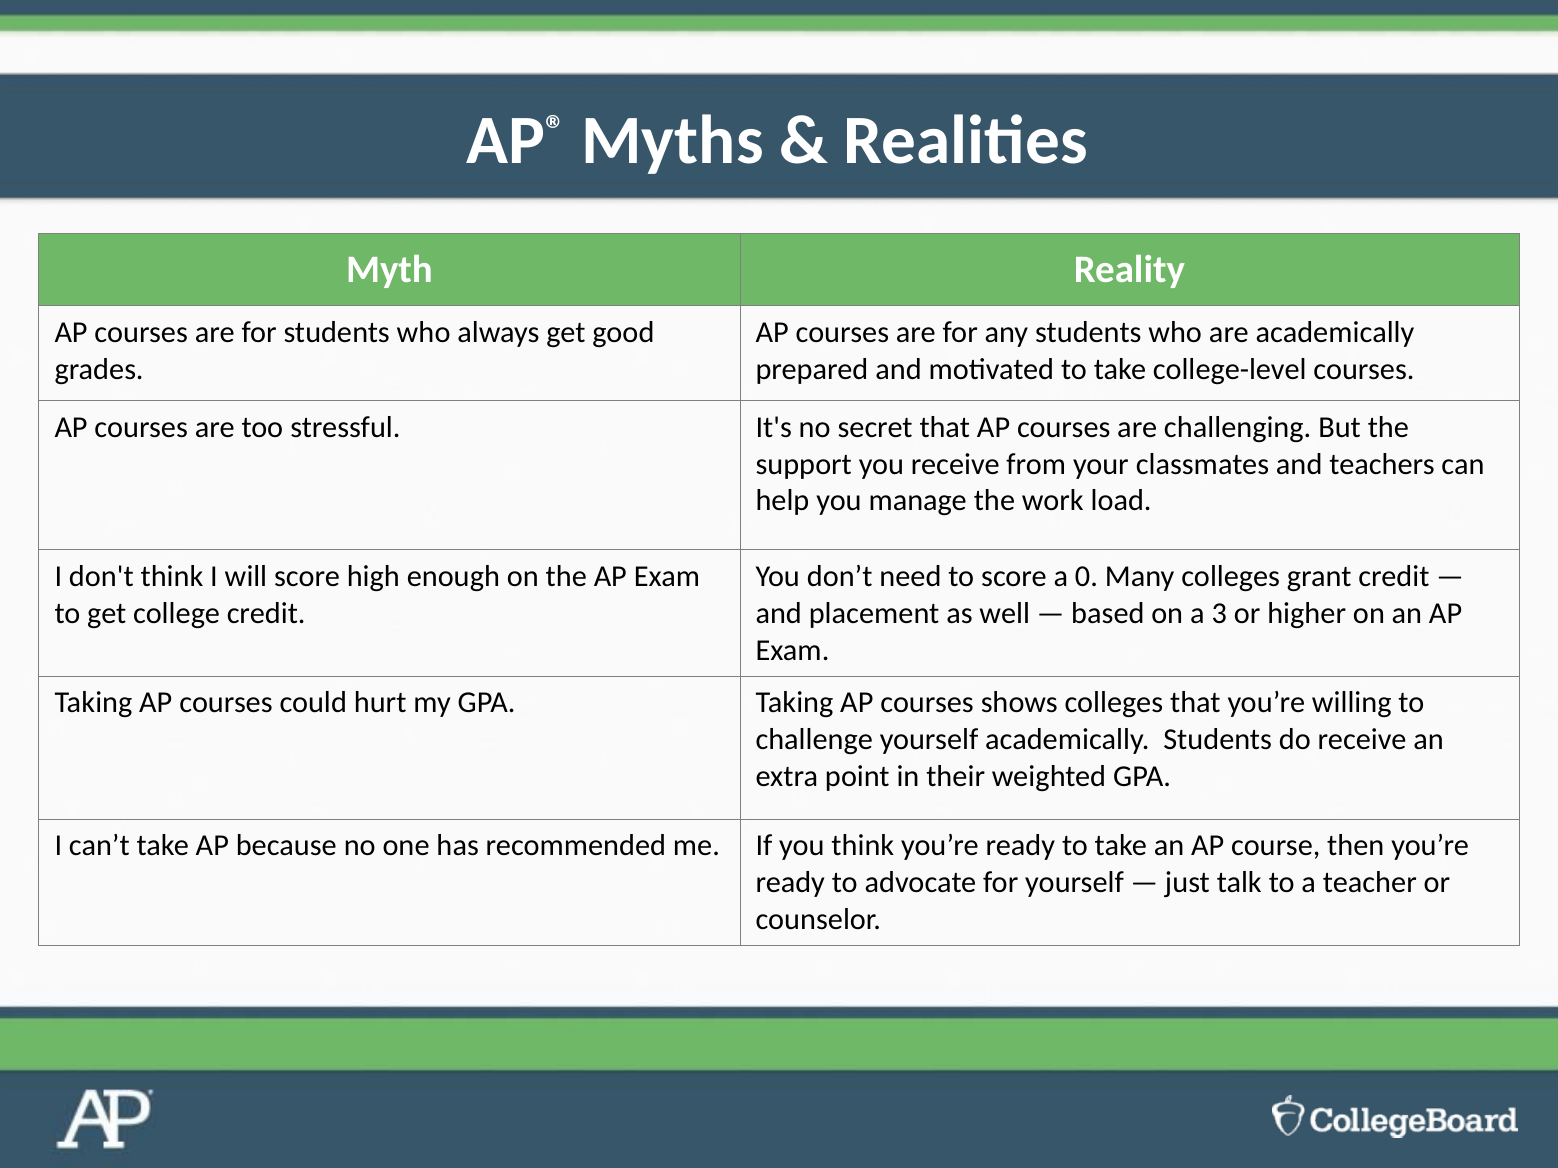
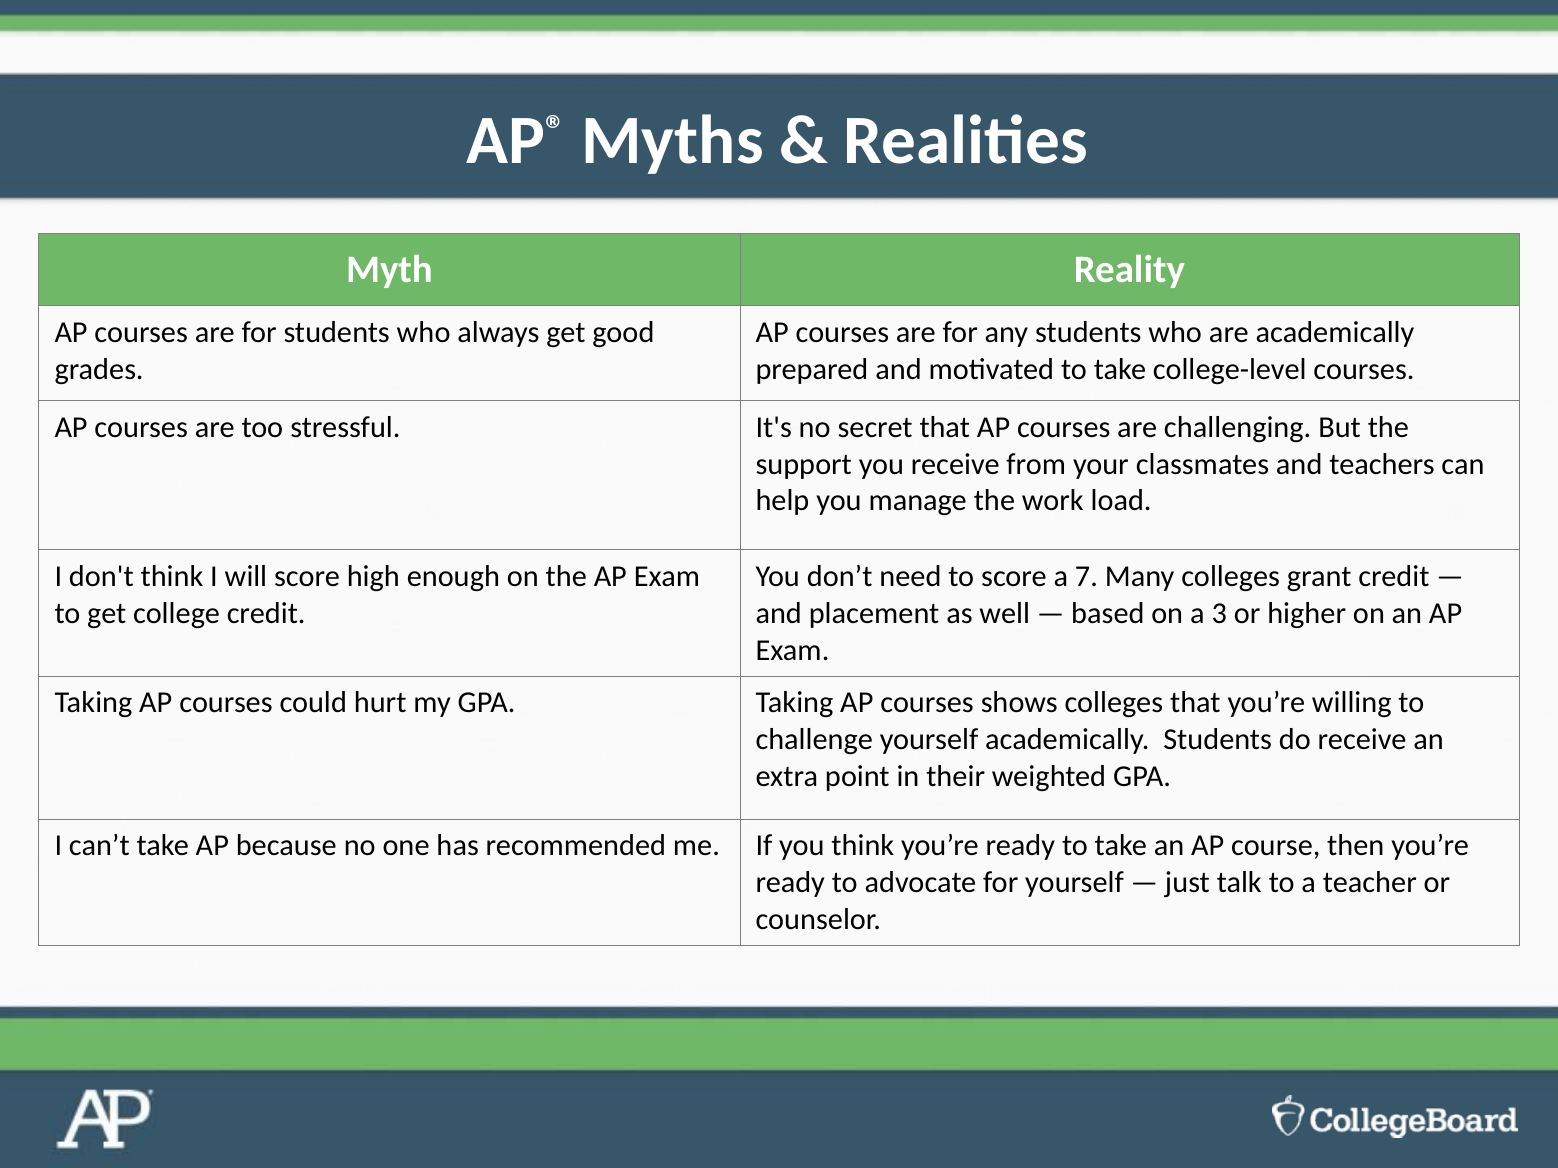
0: 0 -> 7
